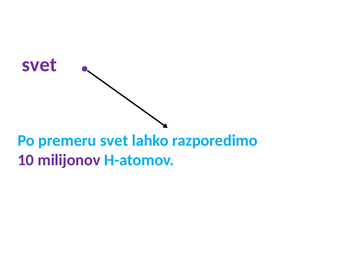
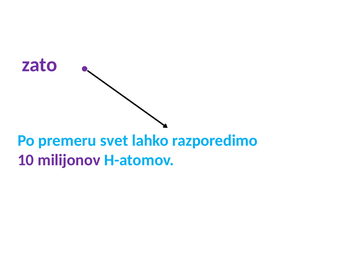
svet at (39, 65): svet -> zato
